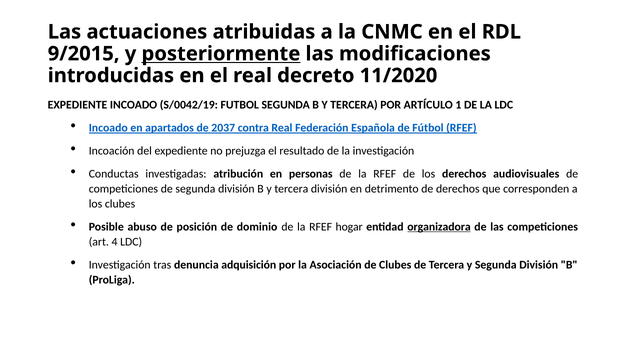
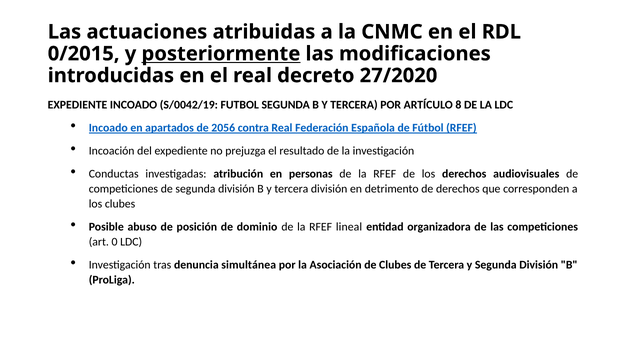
9/2015: 9/2015 -> 0/2015
11/2020: 11/2020 -> 27/2020
1: 1 -> 8
2037: 2037 -> 2056
hogar: hogar -> lineal
organizadora underline: present -> none
4: 4 -> 0
adquisición: adquisición -> simultánea
